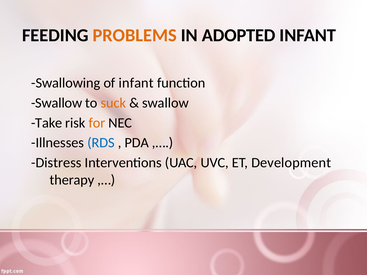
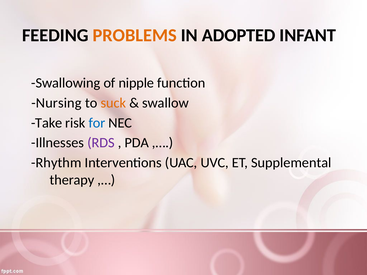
of infant: infant -> nipple
Swallow at (57, 103): Swallow -> Nursing
for colour: orange -> blue
RDS colour: blue -> purple
Distress: Distress -> Rhythm
Development: Development -> Supplemental
